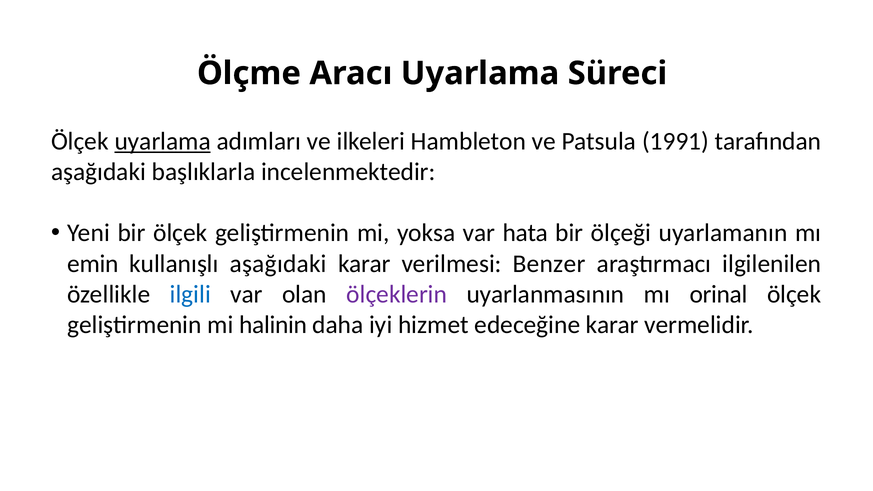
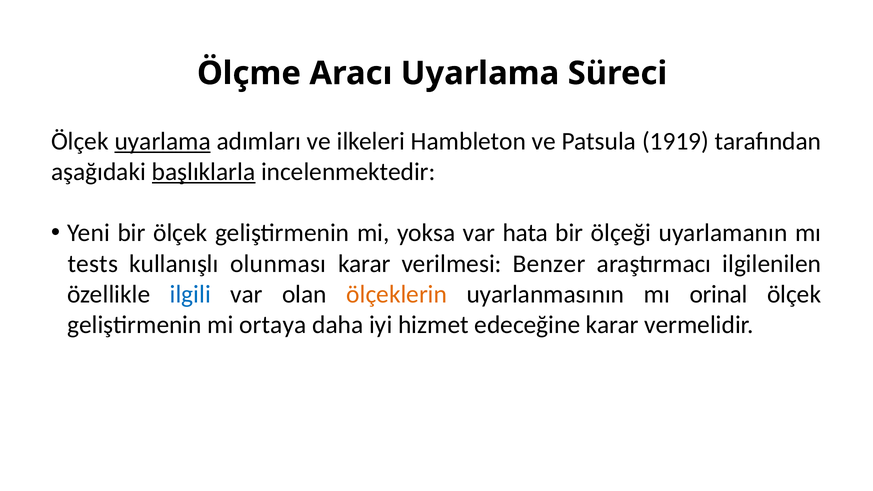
1991: 1991 -> 1919
başlıklarla underline: none -> present
emin: emin -> tests
kullanışlı aşağıdaki: aşağıdaki -> olunması
ölçeklerin colour: purple -> orange
halinin: halinin -> ortaya
